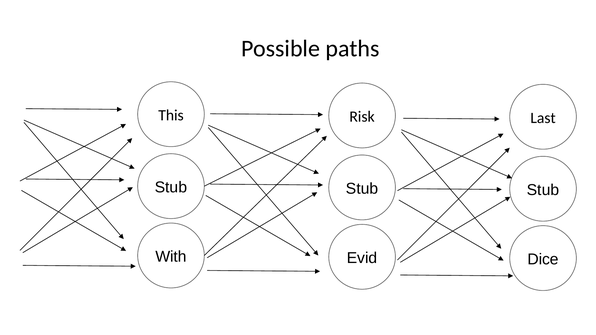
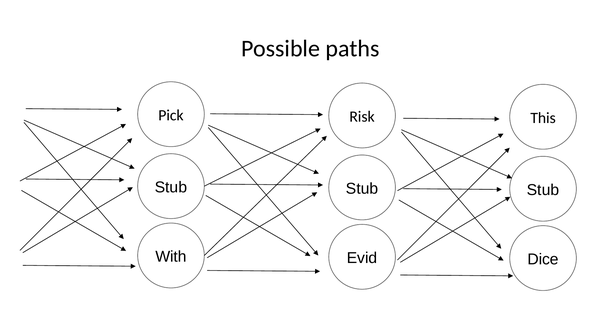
This: This -> Pick
Last: Last -> This
